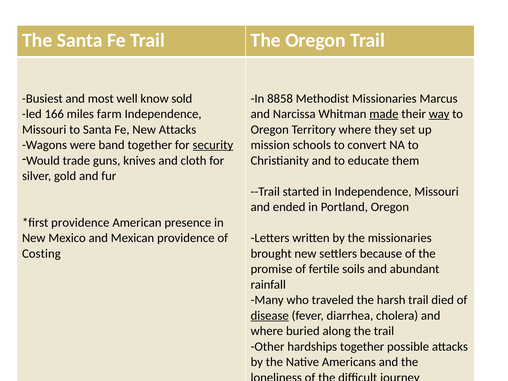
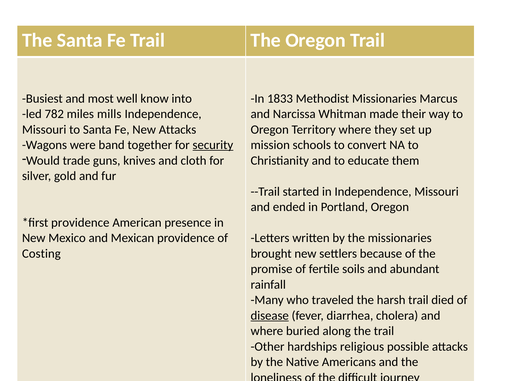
sold: sold -> into
8858: 8858 -> 1833
166: 166 -> 782
farm: farm -> mills
made underline: present -> none
way underline: present -> none
hardships together: together -> religious
